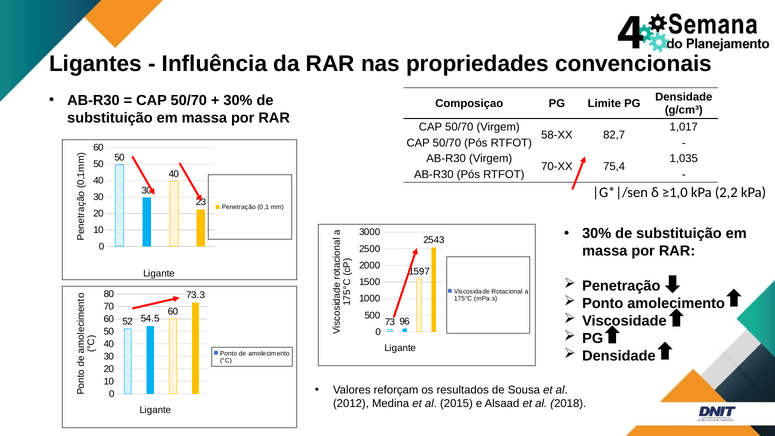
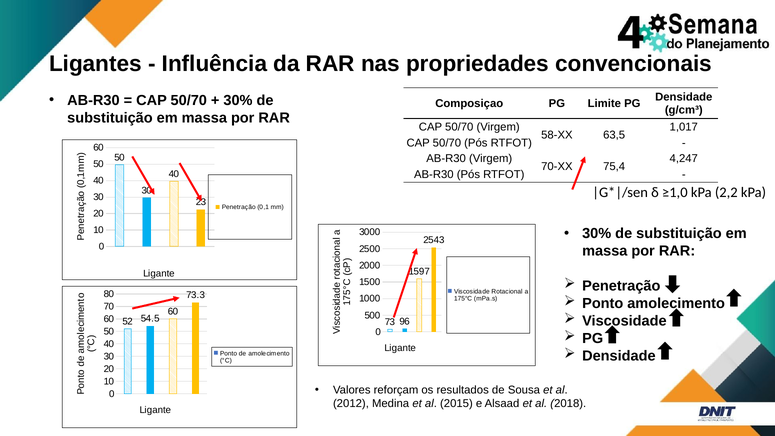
82,7: 82,7 -> 63,5
1,035: 1,035 -> 4,247
